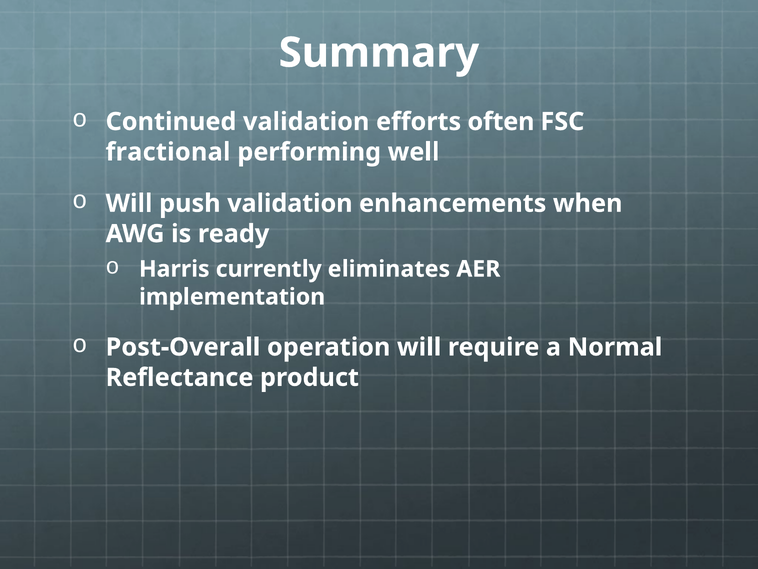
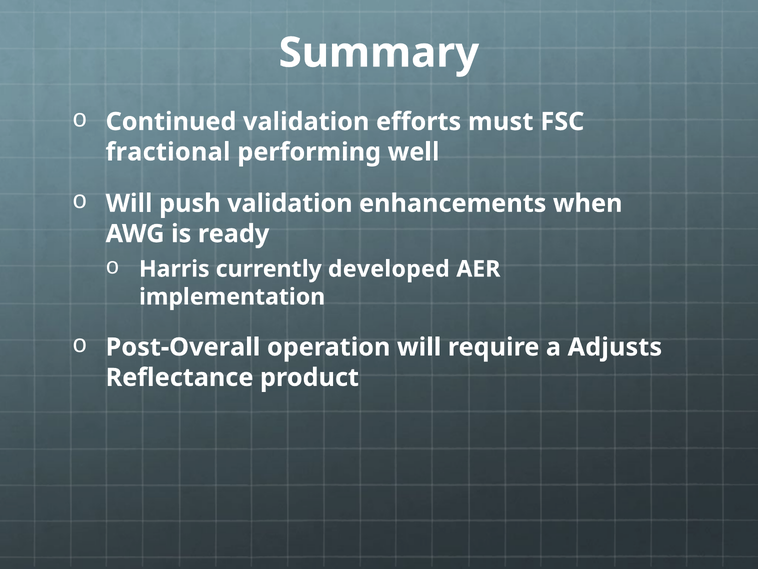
often: often -> must
eliminates: eliminates -> developed
Normal: Normal -> Adjusts
